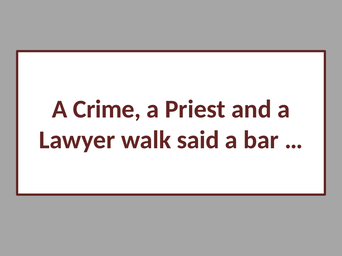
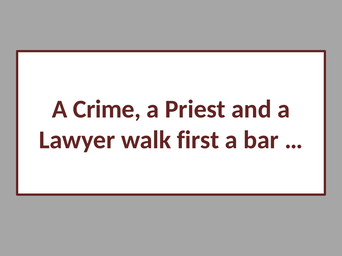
said: said -> first
